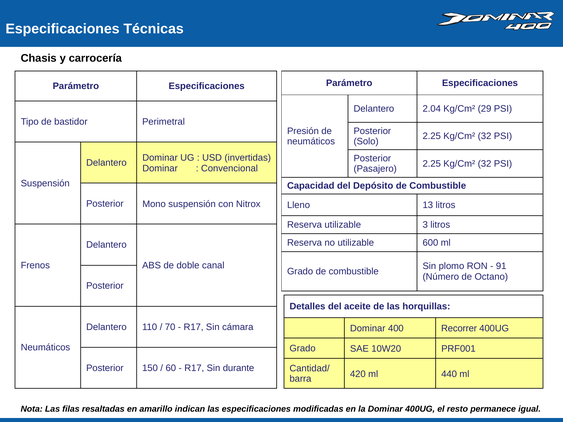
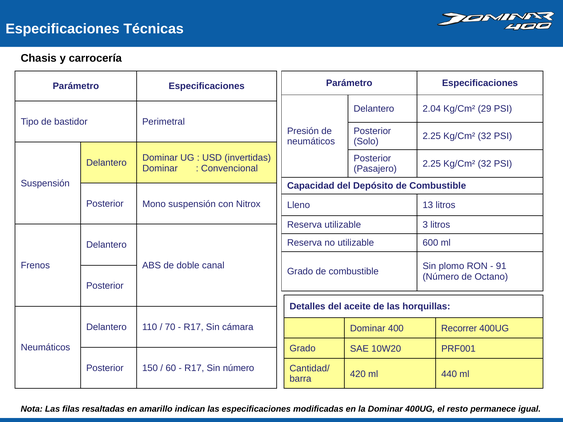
Sin durante: durante -> número
